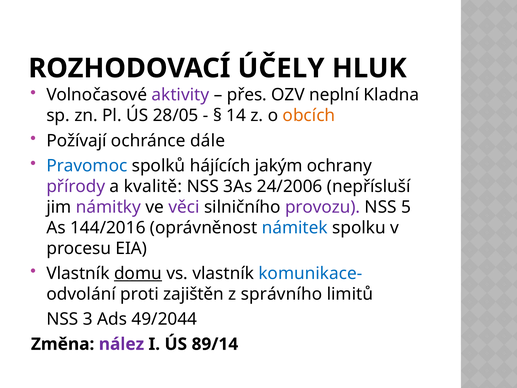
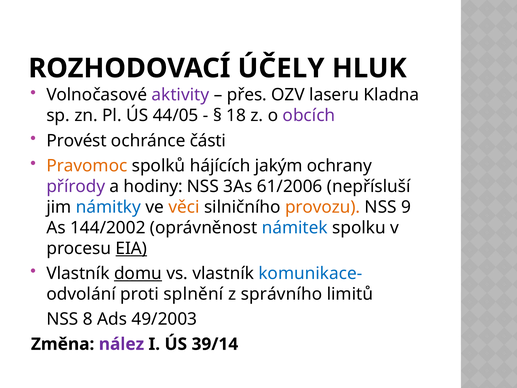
neplní: neplní -> laseru
28/05: 28/05 -> 44/05
14: 14 -> 18
obcích colour: orange -> purple
Požívají: Požívají -> Provést
dále: dále -> části
Pravomoc colour: blue -> orange
kvalitě: kvalitě -> hodiny
24/2006: 24/2006 -> 61/2006
námitky colour: purple -> blue
věci colour: purple -> orange
provozu colour: purple -> orange
5: 5 -> 9
144/2016: 144/2016 -> 144/2002
EIA underline: none -> present
zajištěn: zajištěn -> splnění
3: 3 -> 8
49/2044: 49/2044 -> 49/2003
89/14: 89/14 -> 39/14
